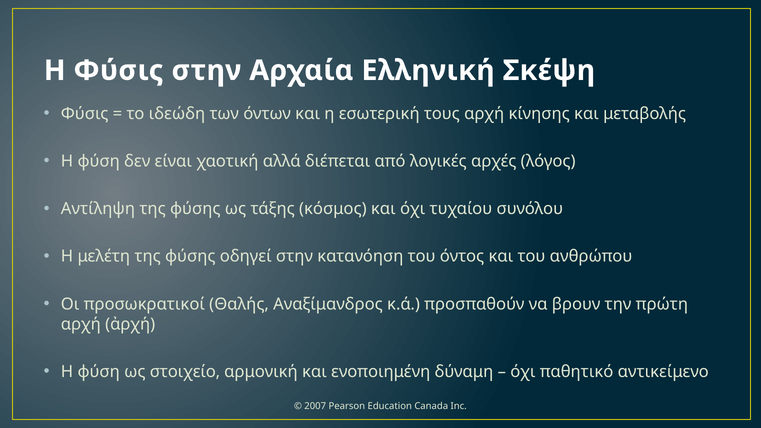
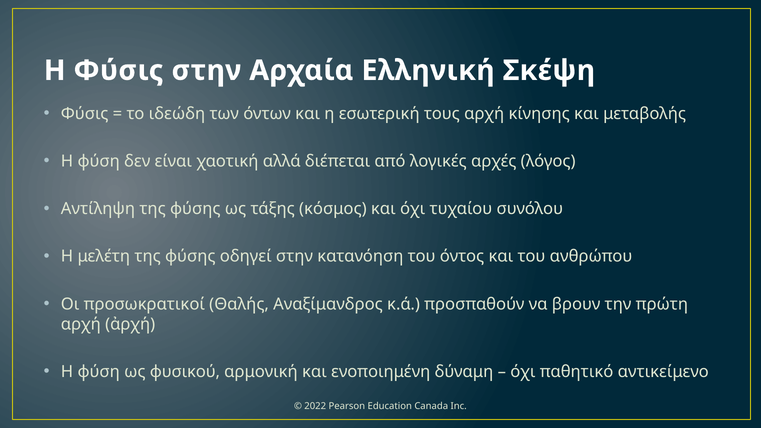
στοιχείο: στοιχείο -> φυσικού
2007: 2007 -> 2022
